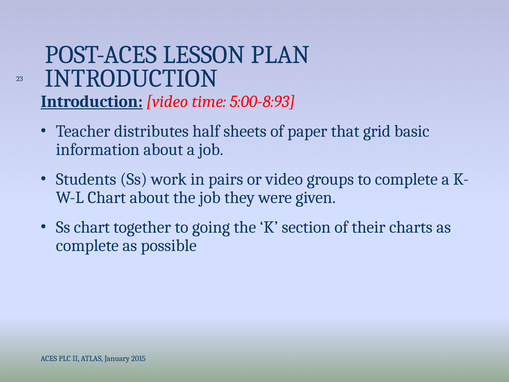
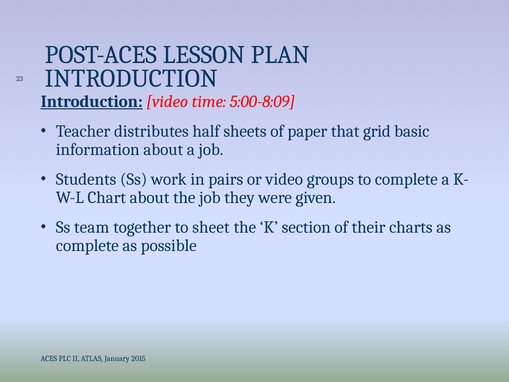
5:00-8:93: 5:00-8:93 -> 5:00-8:09
Ss chart: chart -> team
going: going -> sheet
